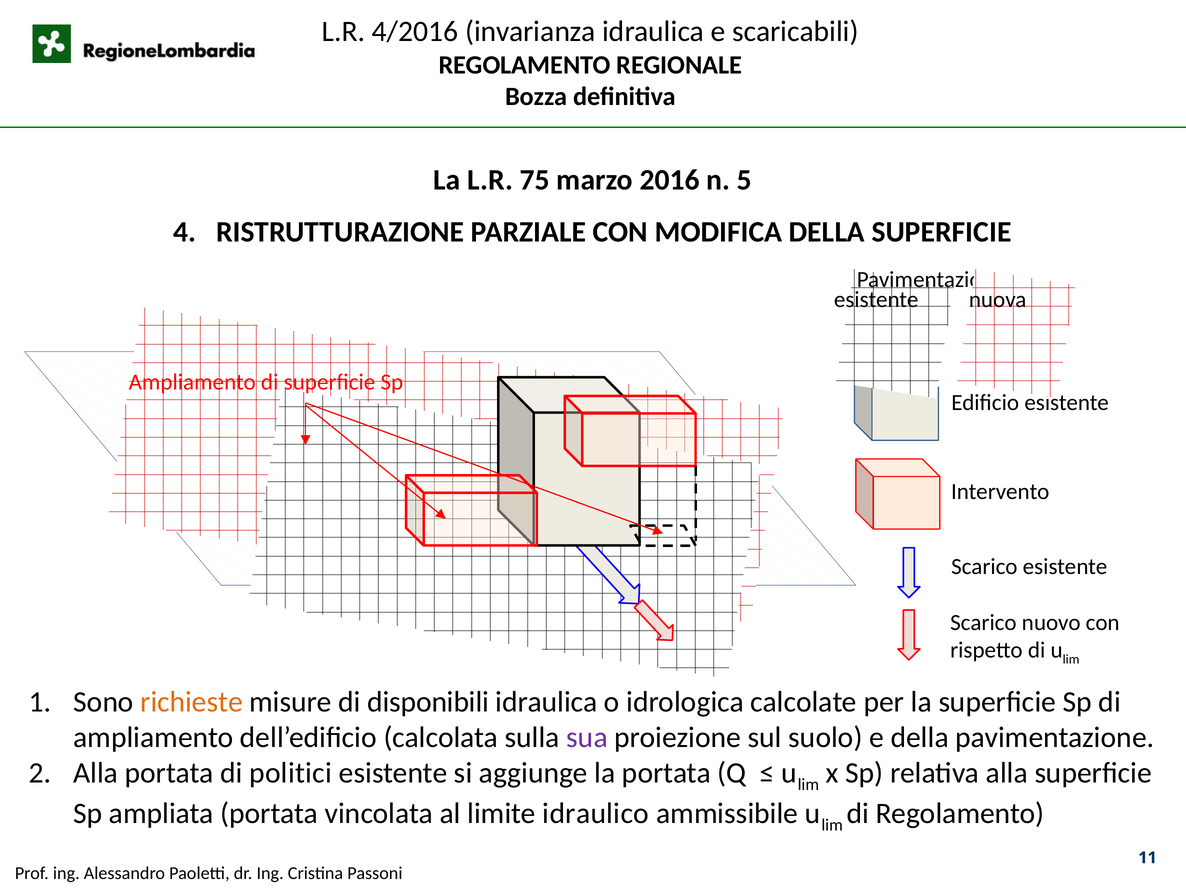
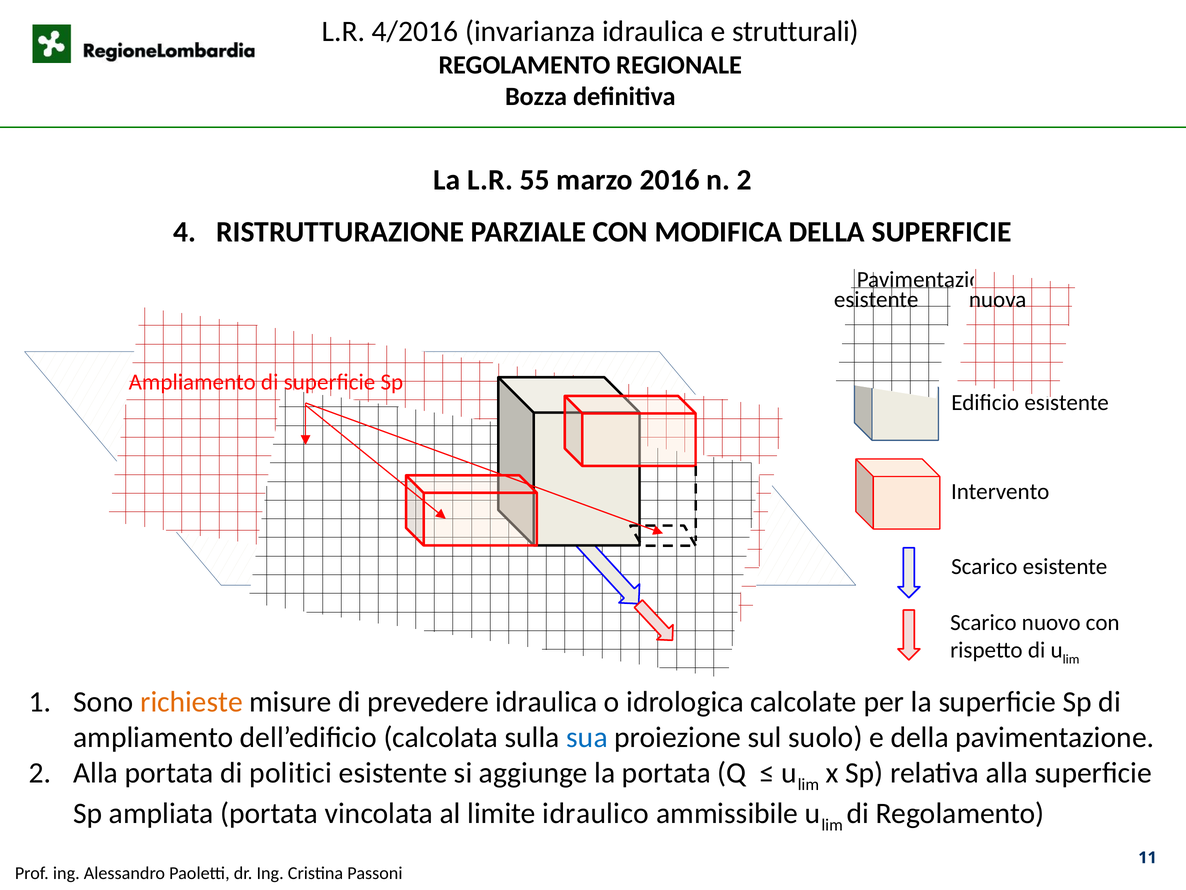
scaricabili: scaricabili -> strutturali
75: 75 -> 55
n 5: 5 -> 2
disponibili: disponibili -> prevedere
sua colour: purple -> blue
